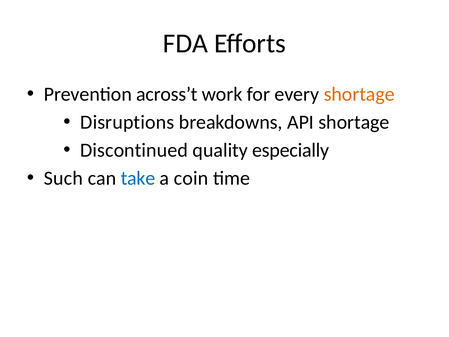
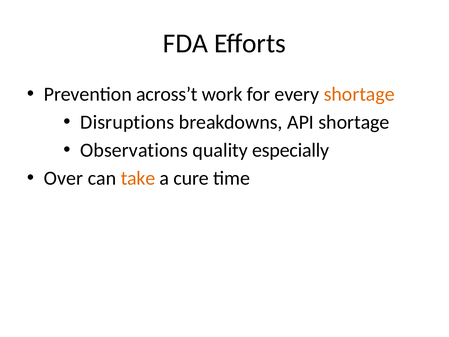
Discontinued: Discontinued -> Observations
Such: Such -> Over
take colour: blue -> orange
coin: coin -> cure
